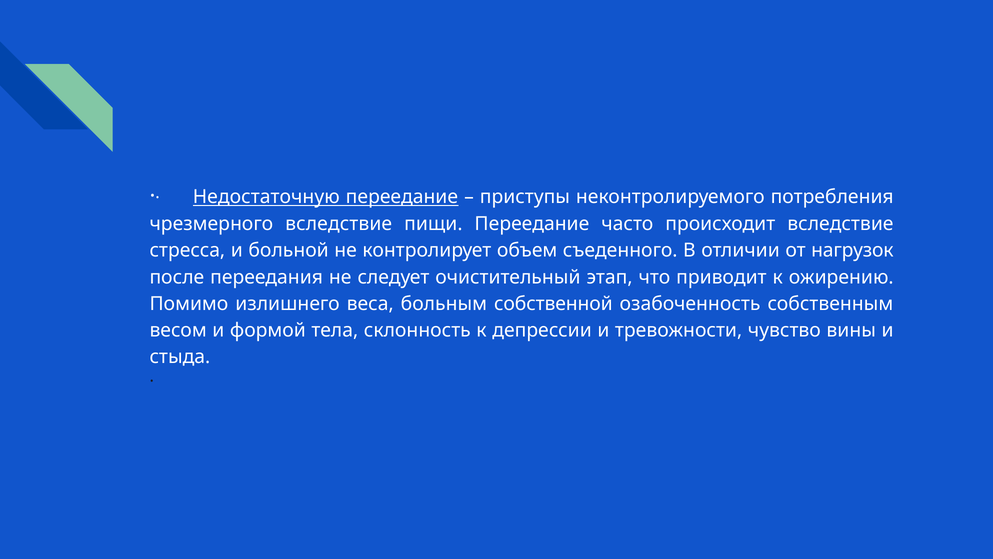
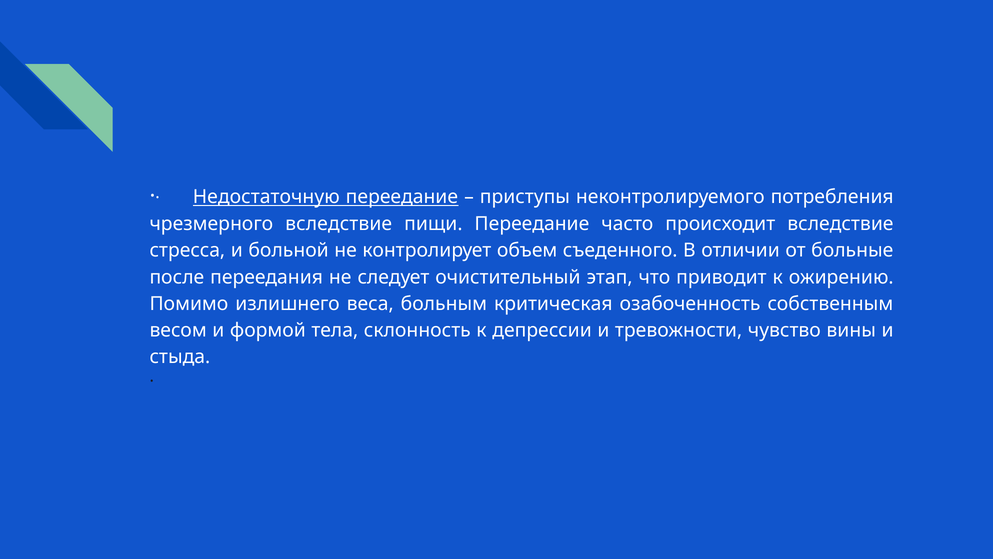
нагрузок: нагрузок -> больные
собственной: собственной -> критическая
